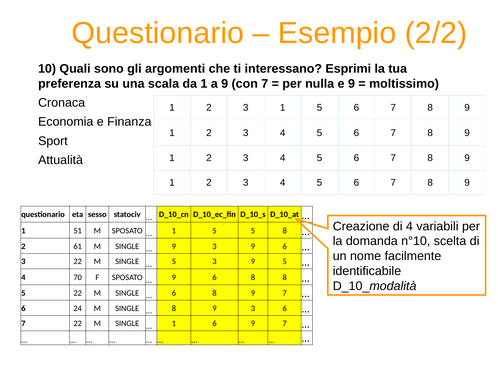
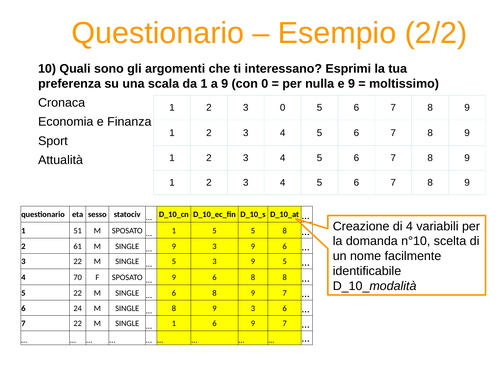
con 7: 7 -> 0
3 1: 1 -> 0
